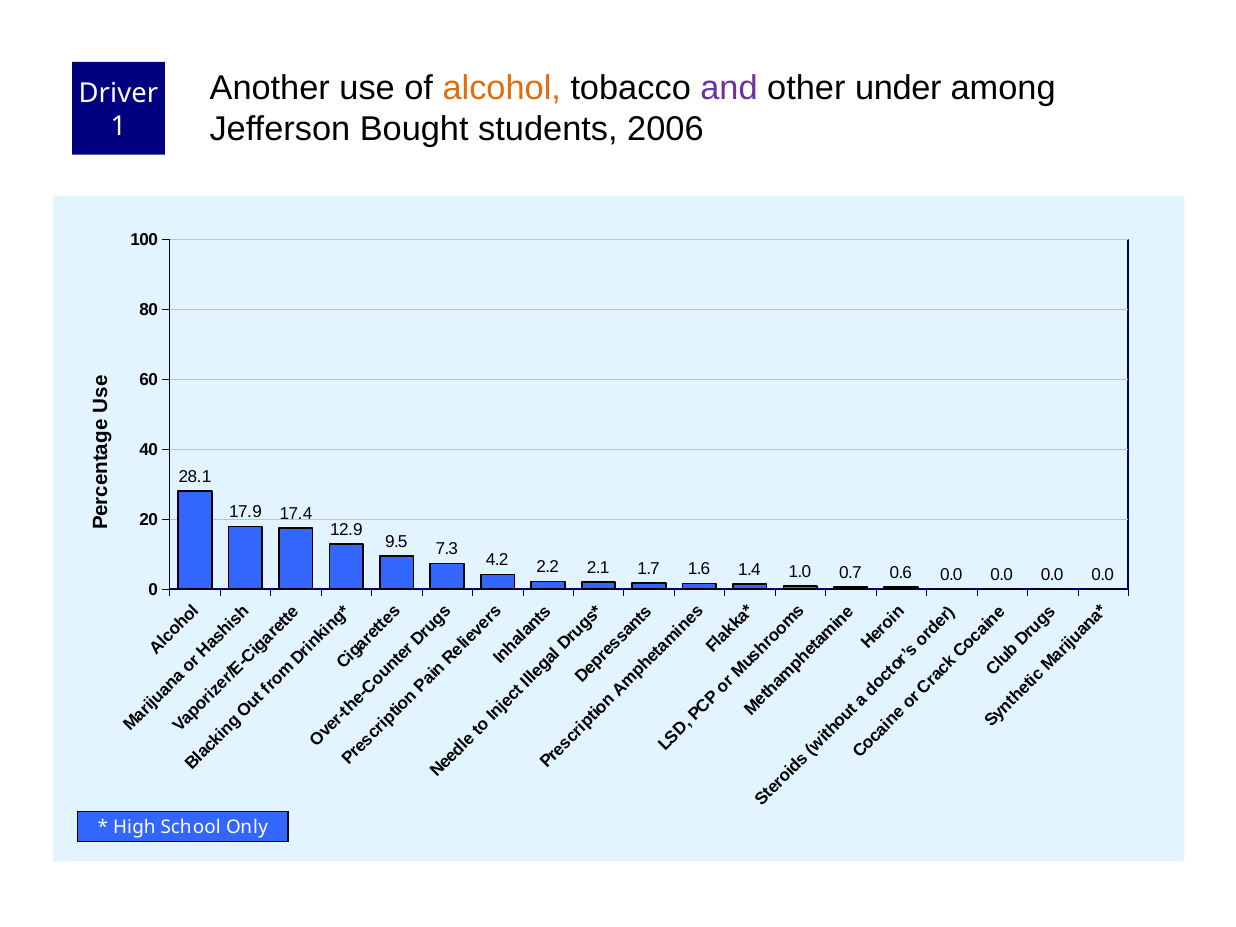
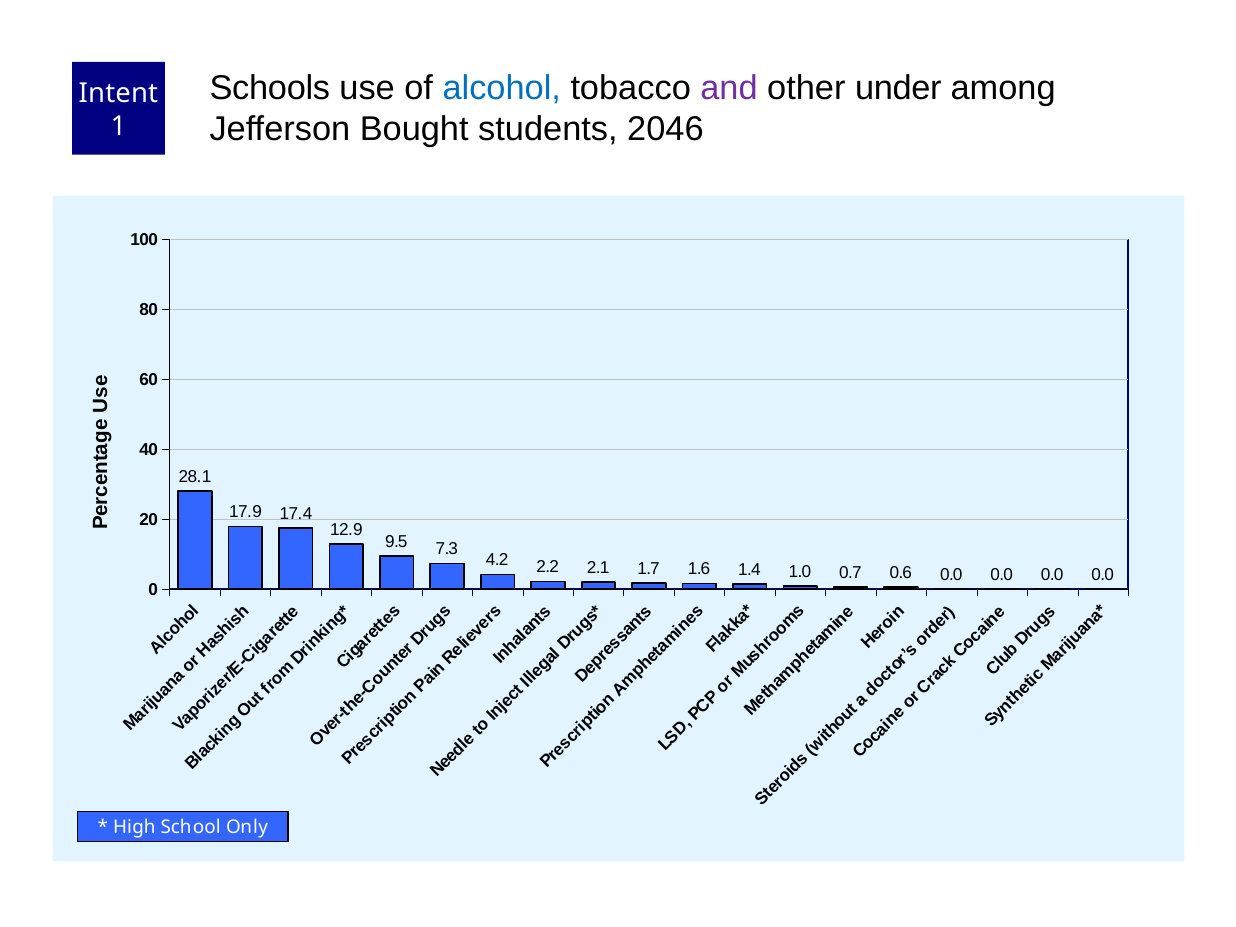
Another: Another -> Schools
alcohol colour: orange -> blue
Driver: Driver -> Intent
2006: 2006 -> 2046
